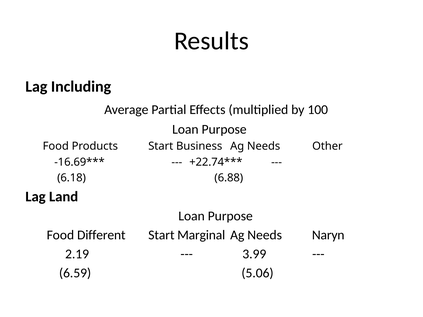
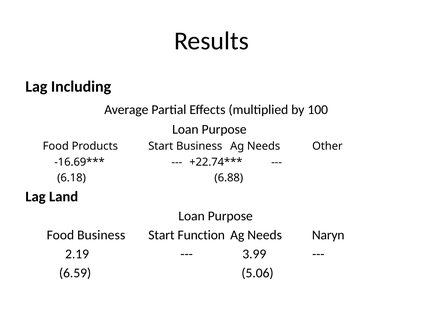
Food Different: Different -> Business
Marginal: Marginal -> Function
